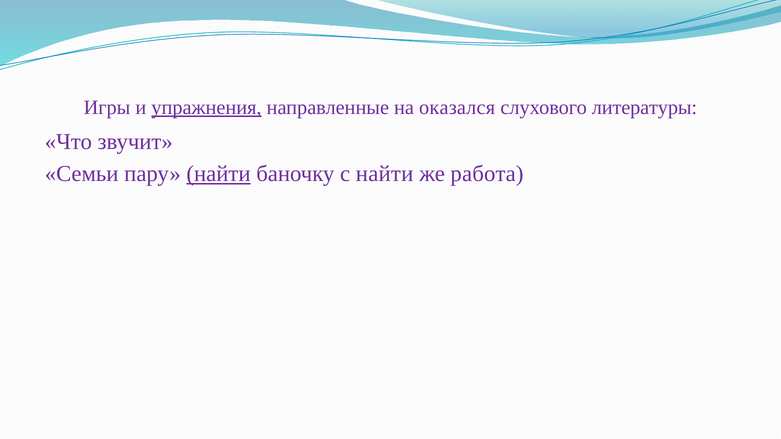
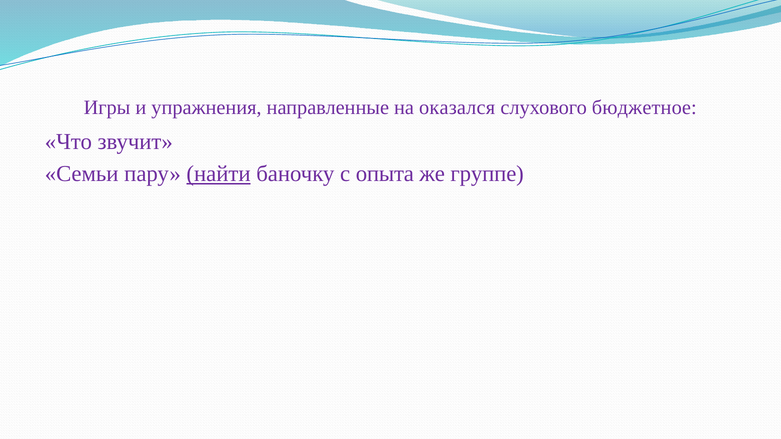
упражнения underline: present -> none
литературы: литературы -> бюджетное
с найти: найти -> опыта
работа: работа -> группе
